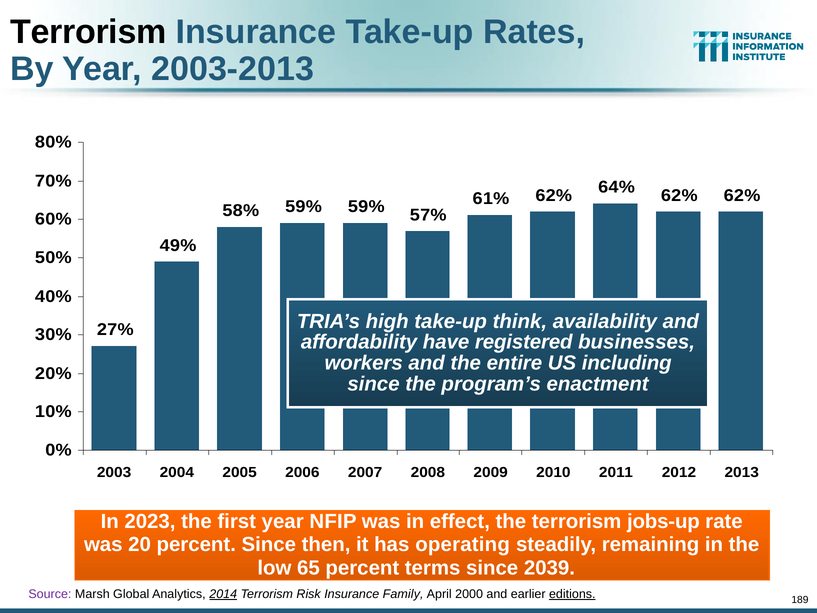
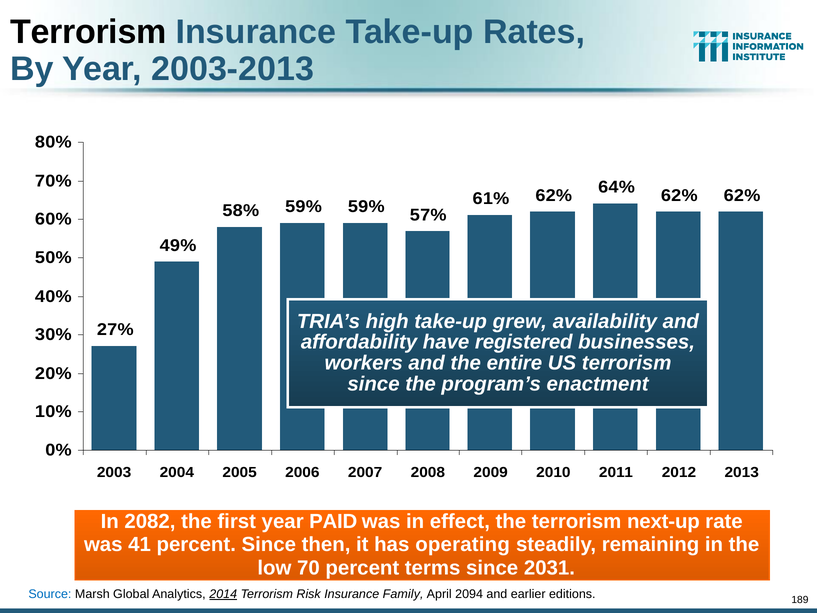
think: think -> grew
US including: including -> terrorism
2023: 2023 -> 2082
NFIP: NFIP -> PAID
jobs-up: jobs-up -> next-up
20: 20 -> 41
65: 65 -> 70
2039: 2039 -> 2031
Source colour: purple -> blue
2000: 2000 -> 2094
editions underline: present -> none
